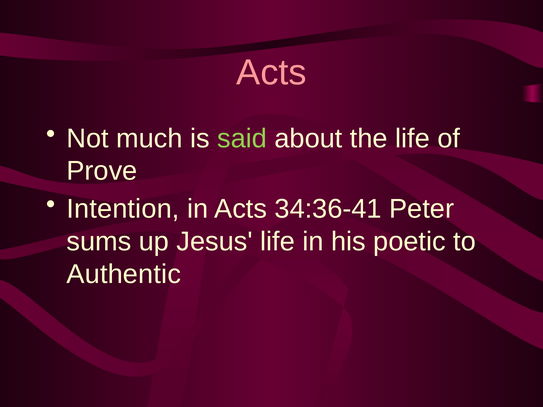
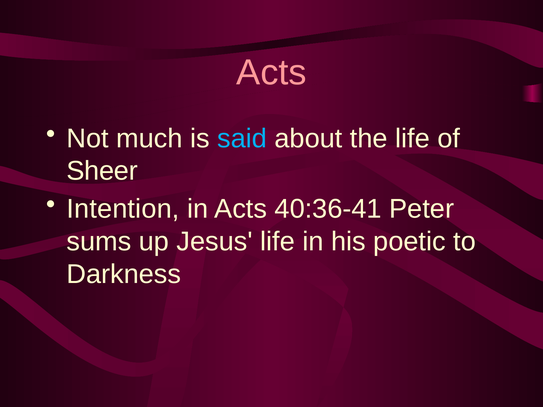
said colour: light green -> light blue
Prove: Prove -> Sheer
34:36-41: 34:36-41 -> 40:36-41
Authentic: Authentic -> Darkness
